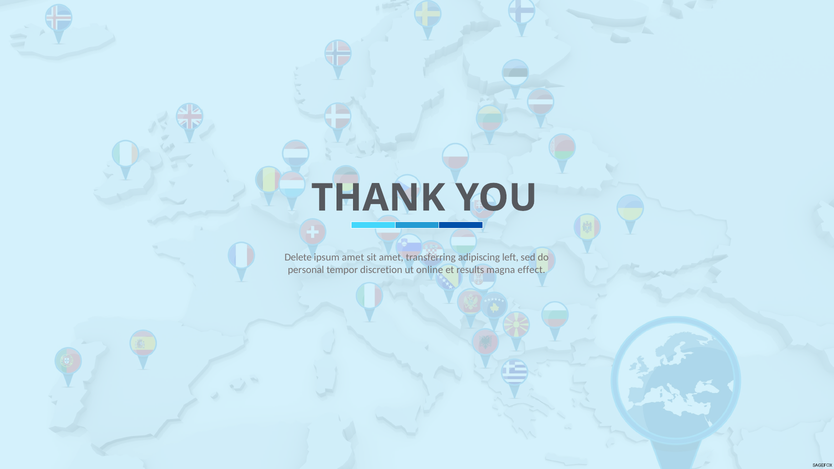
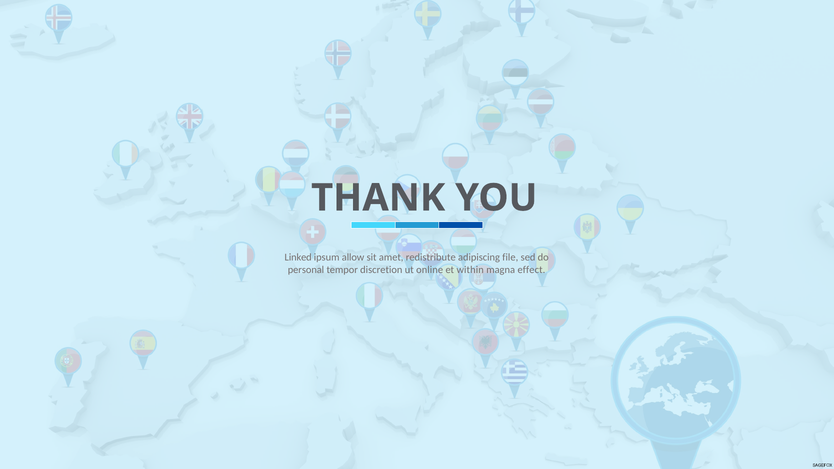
Delete: Delete -> Linked
ipsum amet: amet -> allow
transferring: transferring -> redistribute
left: left -> file
results: results -> within
